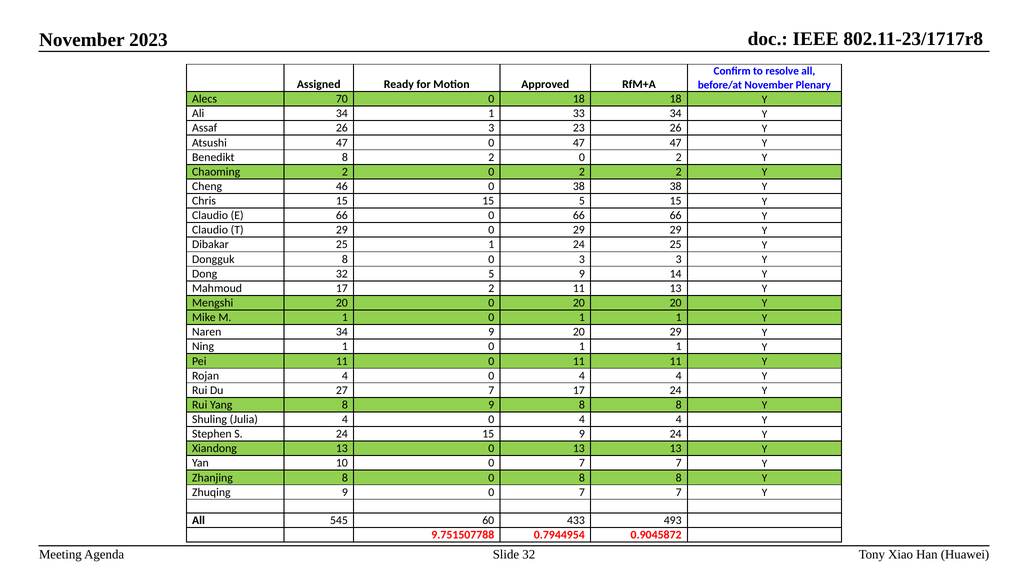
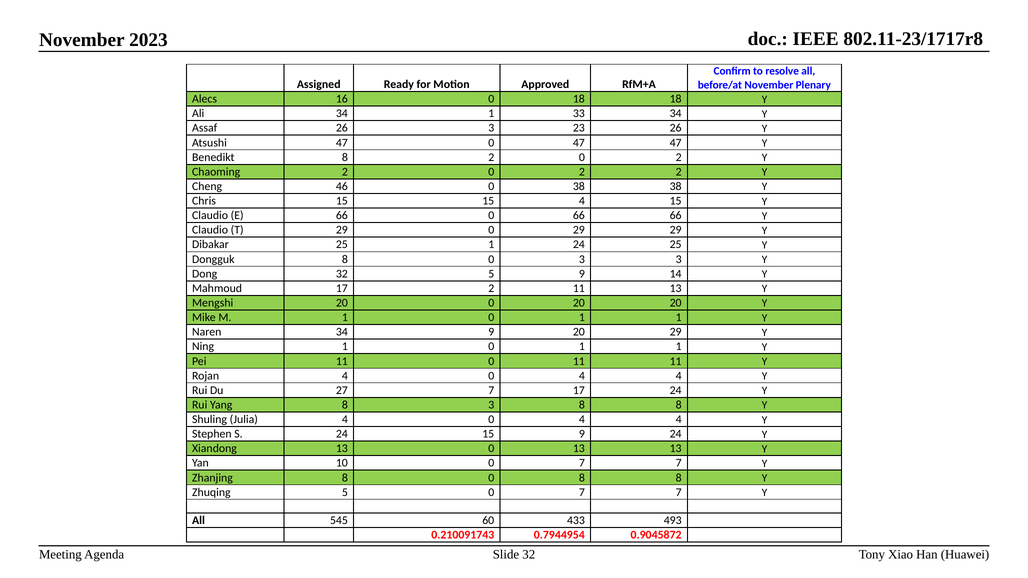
70: 70 -> 16
15 5: 5 -> 4
8 9: 9 -> 3
Zhuqing 9: 9 -> 5
9.751507788: 9.751507788 -> 0.210091743
